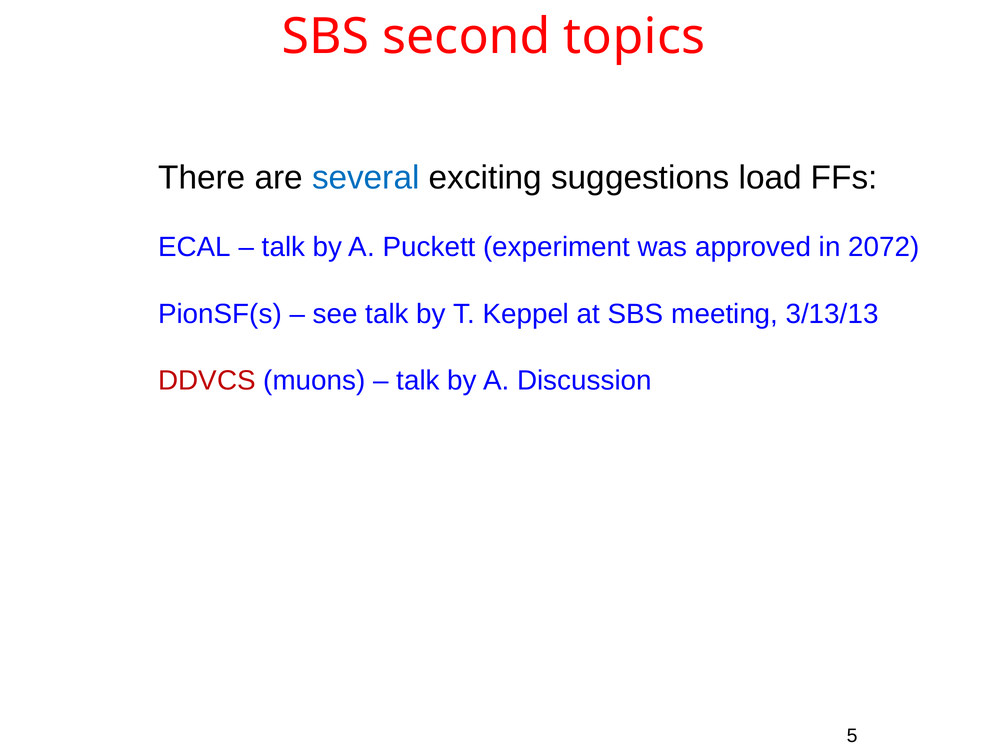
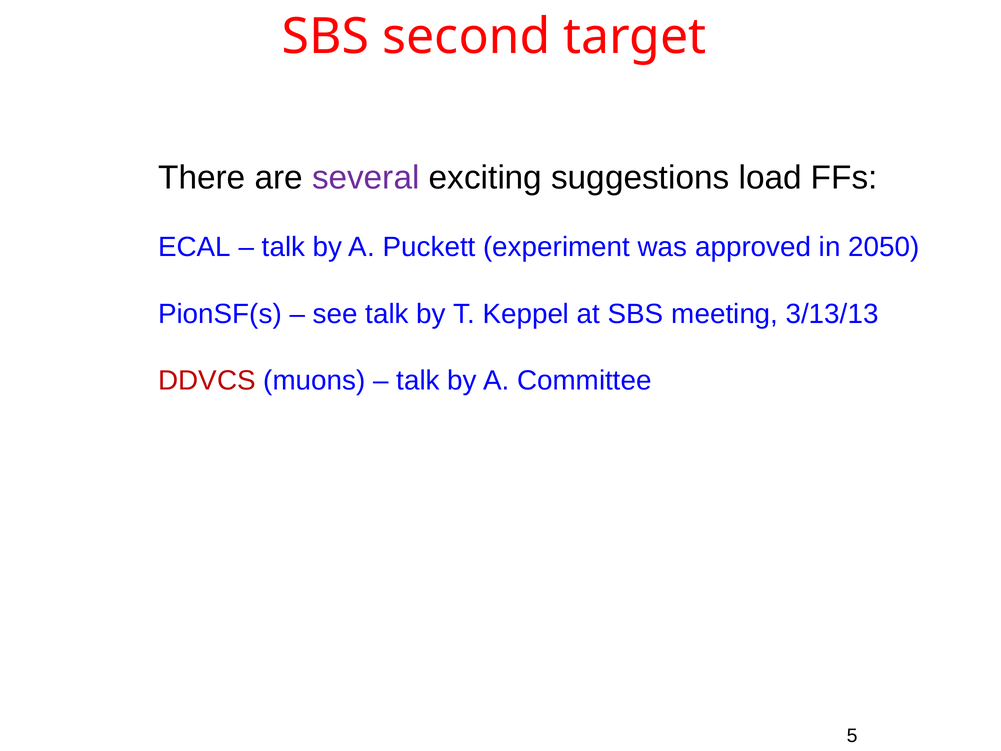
topics: topics -> target
several colour: blue -> purple
2072: 2072 -> 2050
Discussion: Discussion -> Committee
